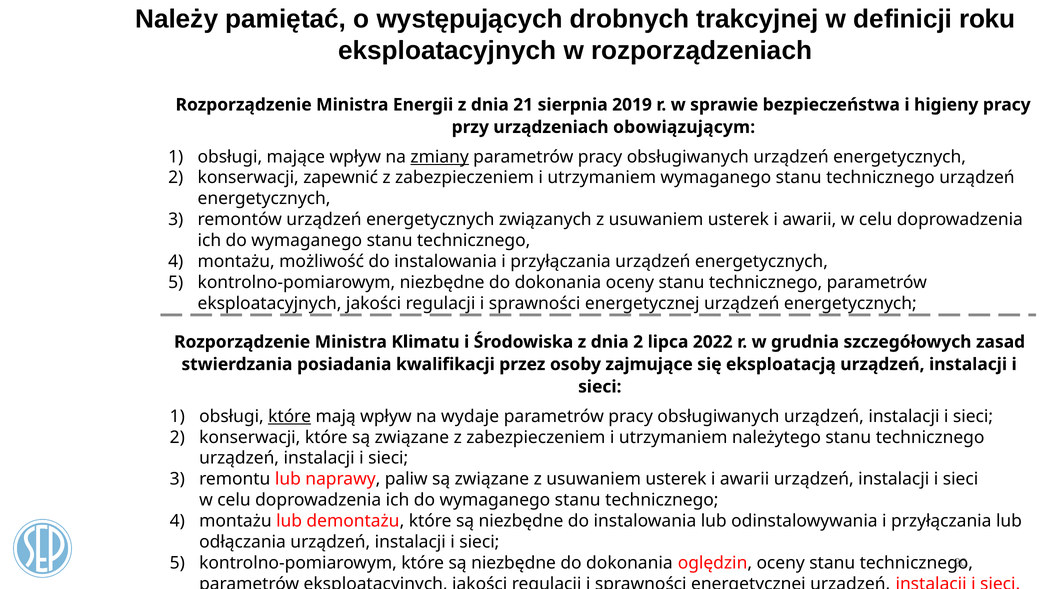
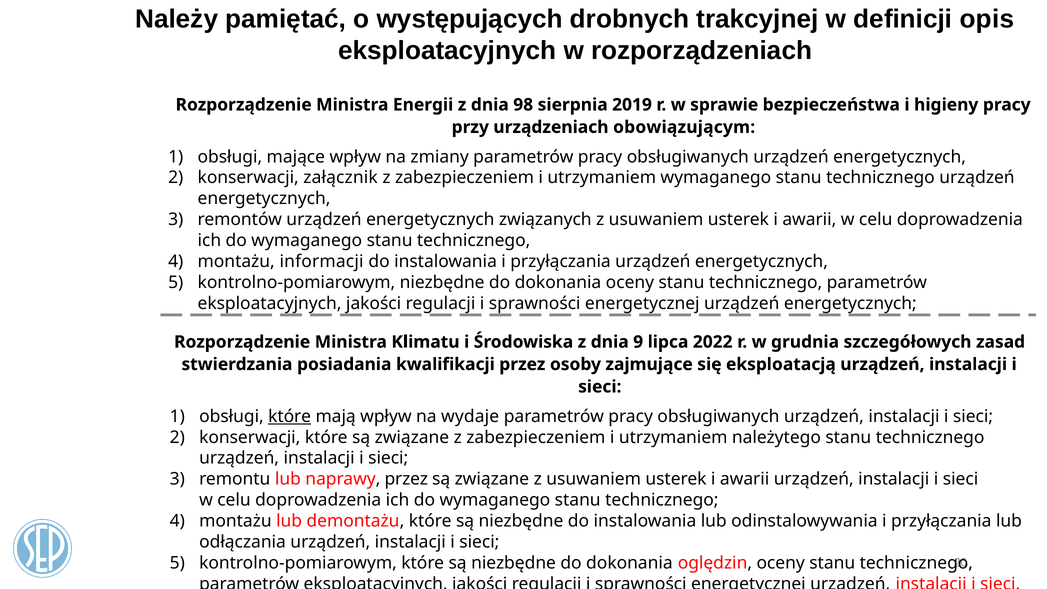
roku: roku -> opis
21: 21 -> 98
zmiany underline: present -> none
zapewnić: zapewnić -> załącznik
możliwość: możliwość -> informacji
dnia 2: 2 -> 9
naprawy paliw: paliw -> przez
